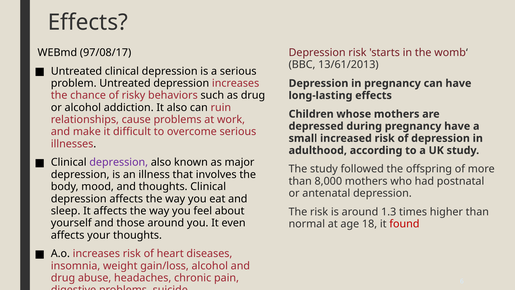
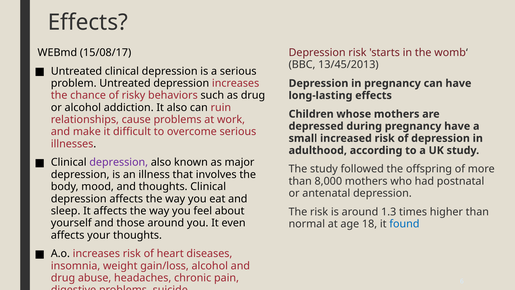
97/08/17: 97/08/17 -> 15/08/17
13/61/2013: 13/61/2013 -> 13/45/2013
found colour: red -> blue
